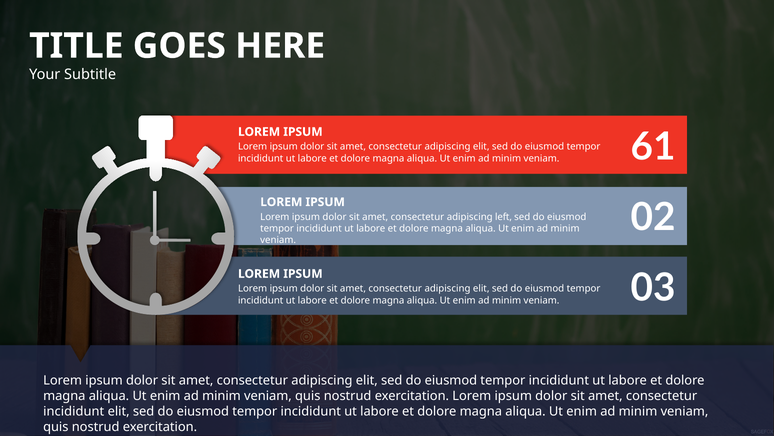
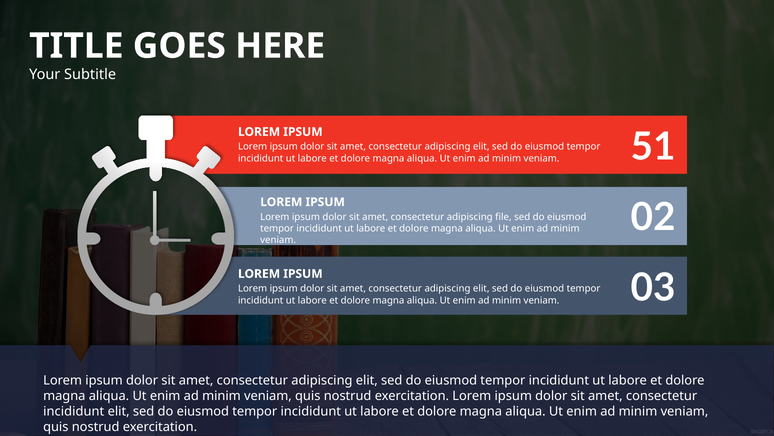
61: 61 -> 51
left: left -> file
